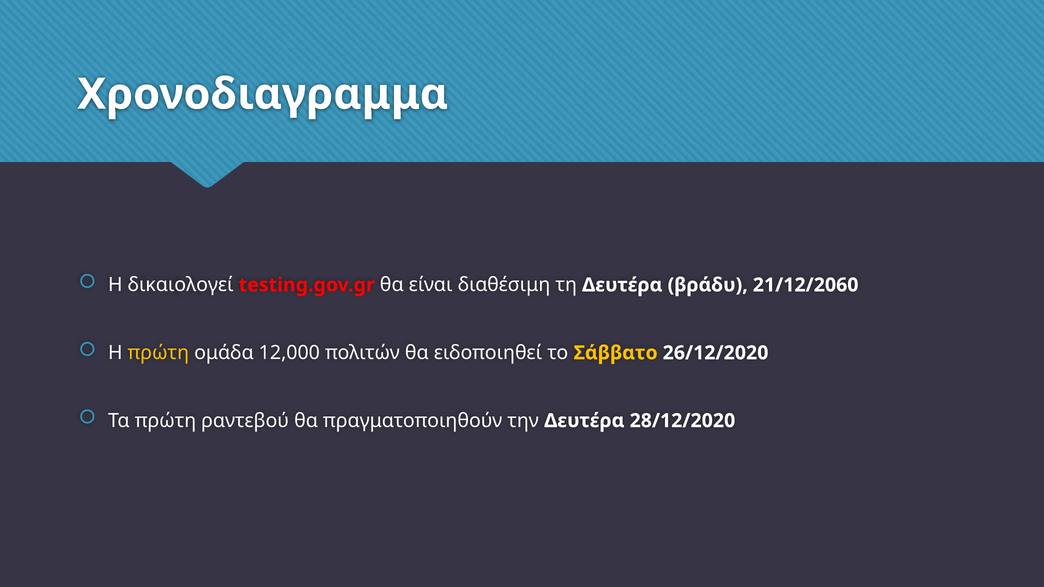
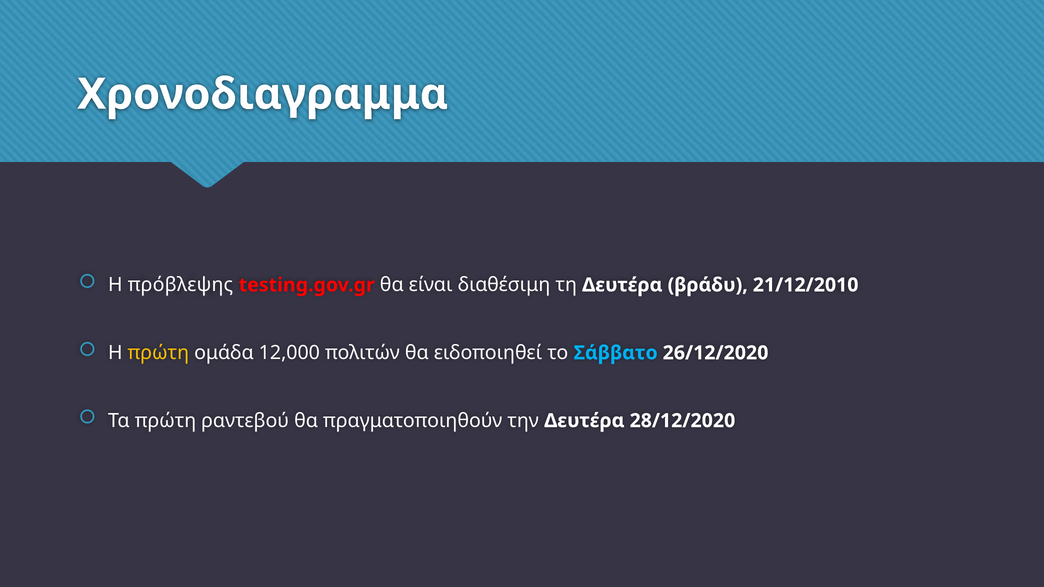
δικαιολογεί: δικαιολογεί -> πρόβλεψης
21/12/2060: 21/12/2060 -> 21/12/2010
Σάββατο colour: yellow -> light blue
